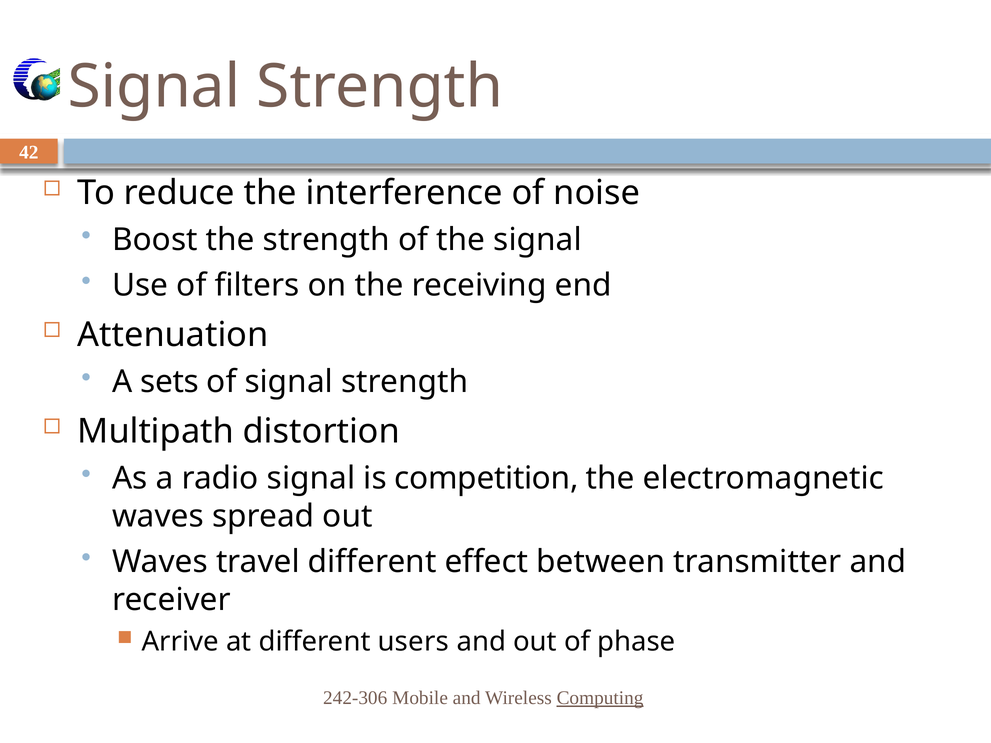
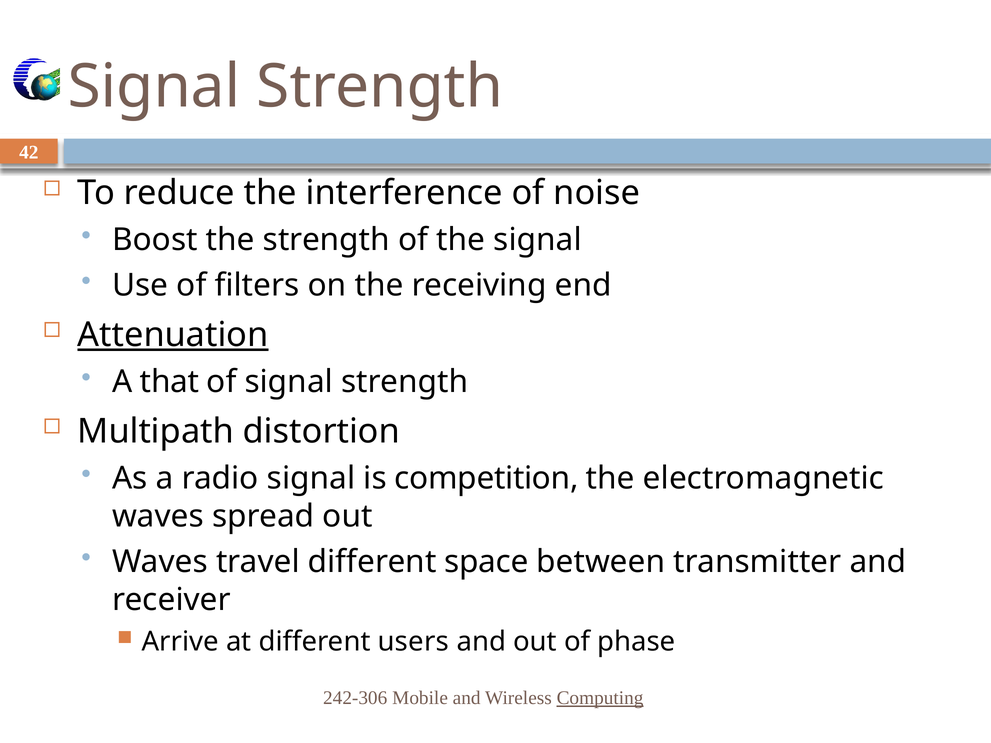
Attenuation underline: none -> present
sets: sets -> that
effect: effect -> space
